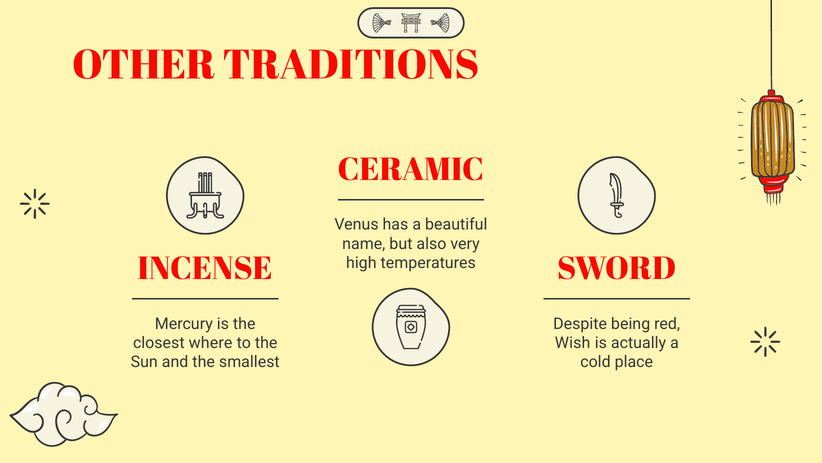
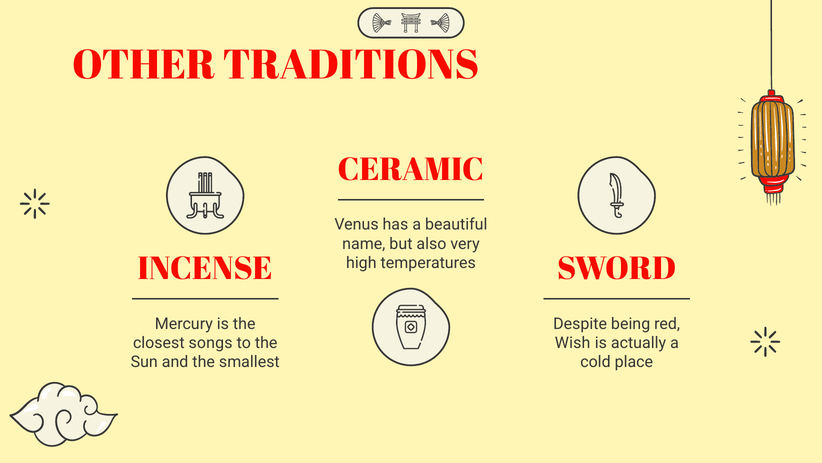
where: where -> songs
